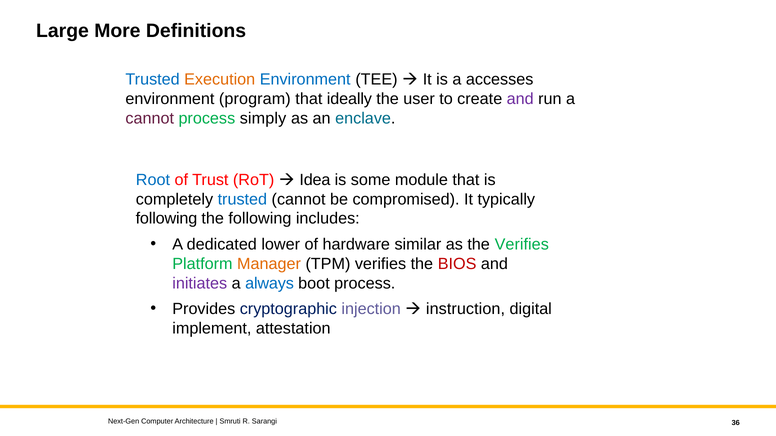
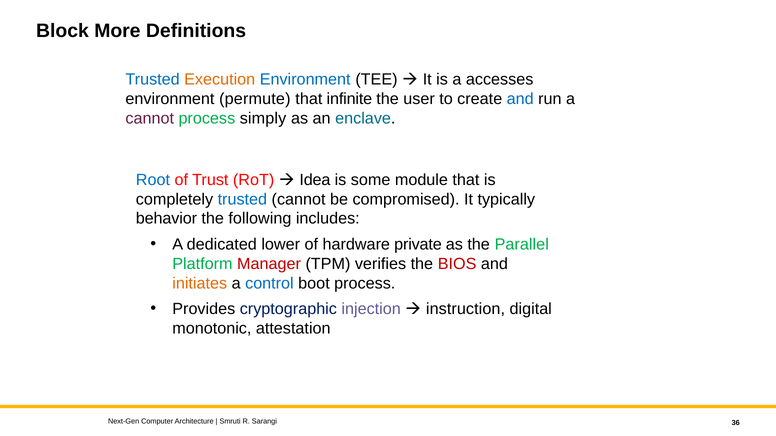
Large: Large -> Block
program: program -> permute
ideally: ideally -> infinite
and at (520, 99) colour: purple -> blue
following at (166, 219): following -> behavior
similar: similar -> private
the Verifies: Verifies -> Parallel
Manager colour: orange -> red
initiates colour: purple -> orange
always: always -> control
implement: implement -> monotonic
